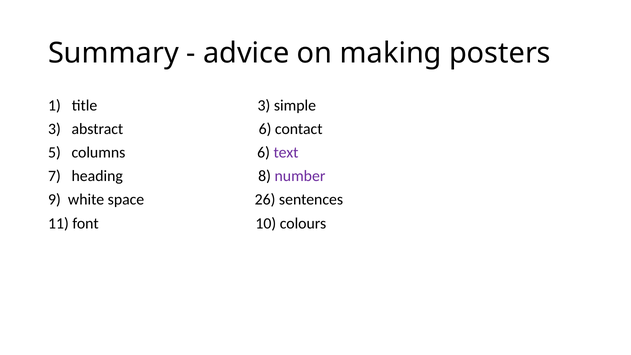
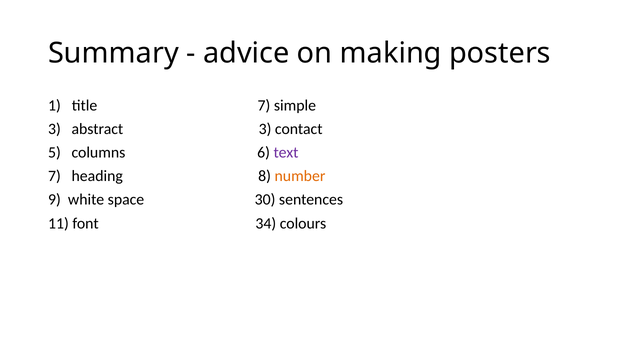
title 3: 3 -> 7
abstract 6: 6 -> 3
number colour: purple -> orange
26: 26 -> 30
10: 10 -> 34
